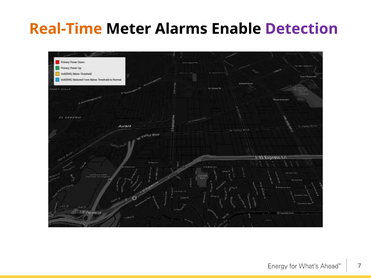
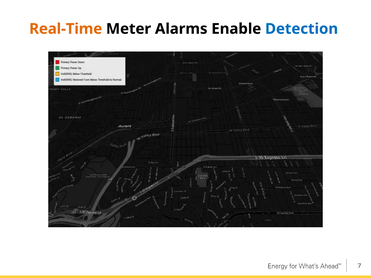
Detection colour: purple -> blue
